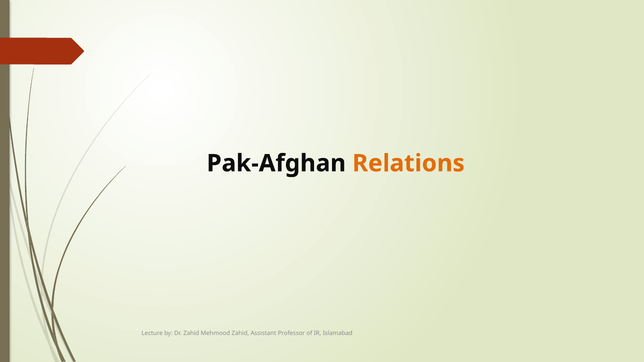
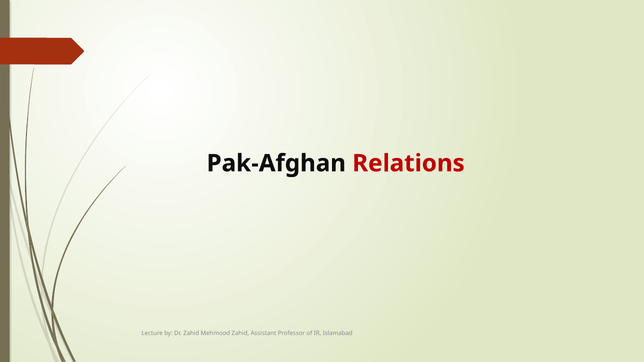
Relations colour: orange -> red
